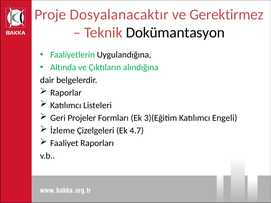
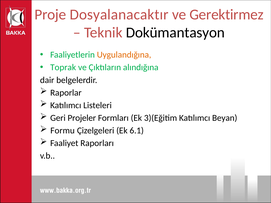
Uygulandığına colour: black -> orange
Altında: Altında -> Toprak
Engeli: Engeli -> Beyan
İzleme: İzleme -> Formu
4.7: 4.7 -> 6.1
